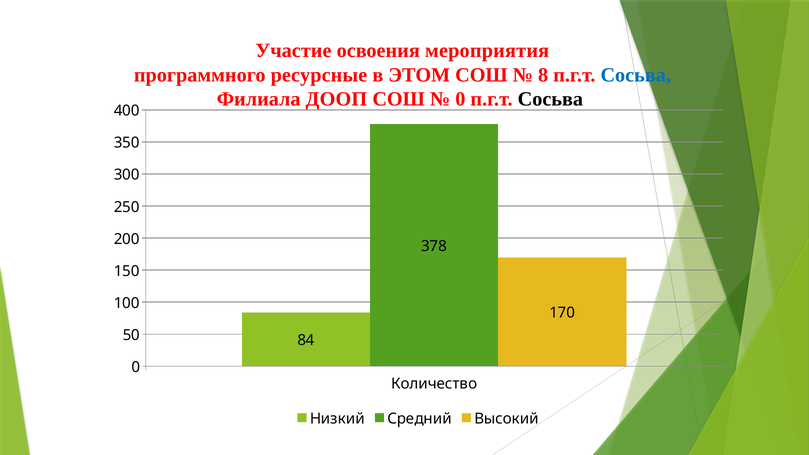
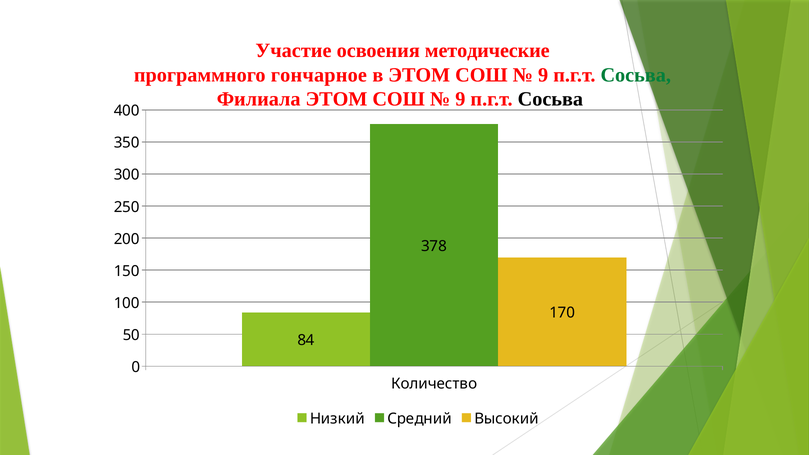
мероприятия: мероприятия -> методические
ресурсные: ресурсные -> гончарное
8 at (543, 75): 8 -> 9
Сосьва at (636, 75) colour: blue -> green
Филиала ДООП: ДООП -> ЭТОМ
0 at (460, 99): 0 -> 9
